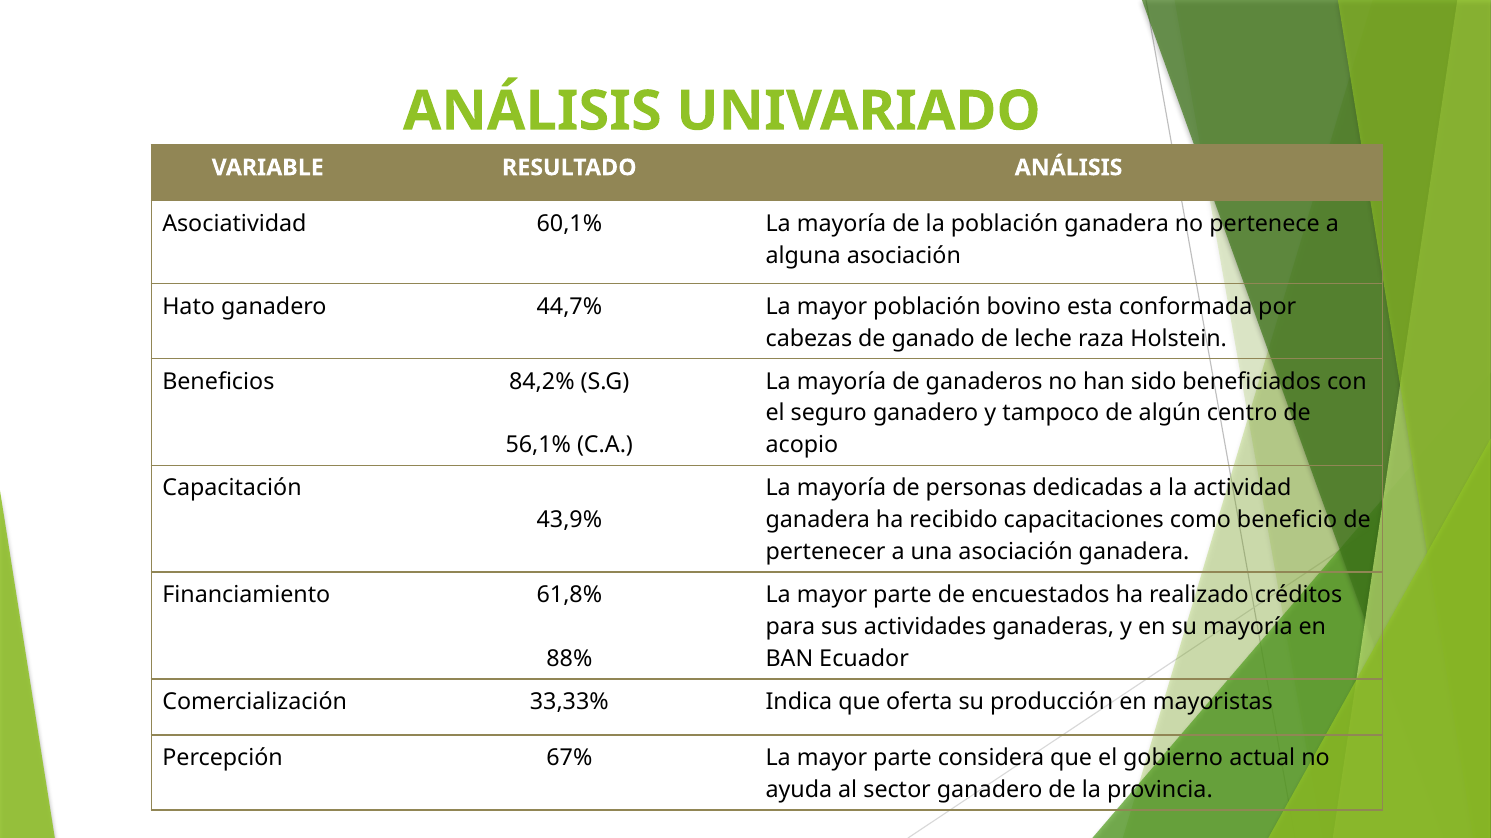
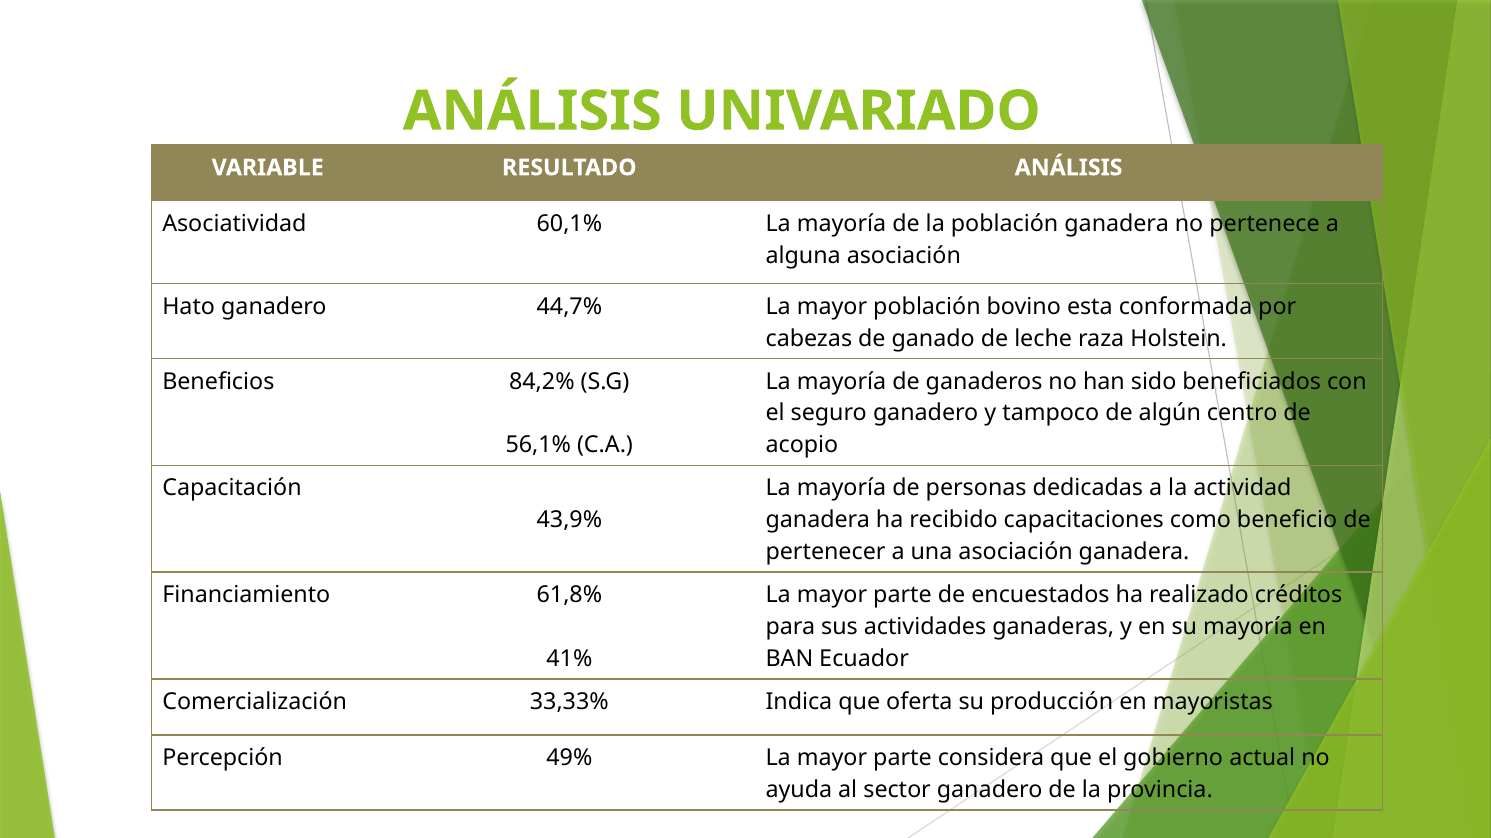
88%: 88% -> 41%
67%: 67% -> 49%
